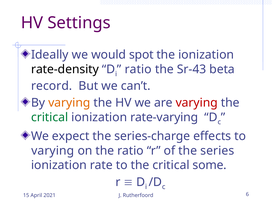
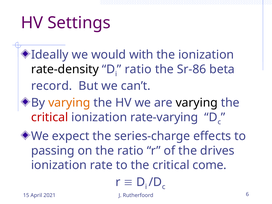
spot: spot -> with
Sr-43: Sr-43 -> Sr-86
varying at (197, 103) colour: red -> black
critical at (50, 117) colour: green -> red
varying at (53, 151): varying -> passing
series: series -> drives
some: some -> come
